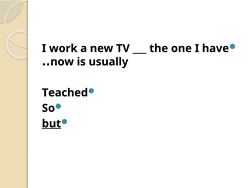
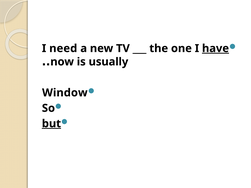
work: work -> need
have underline: none -> present
Teached: Teached -> Window
